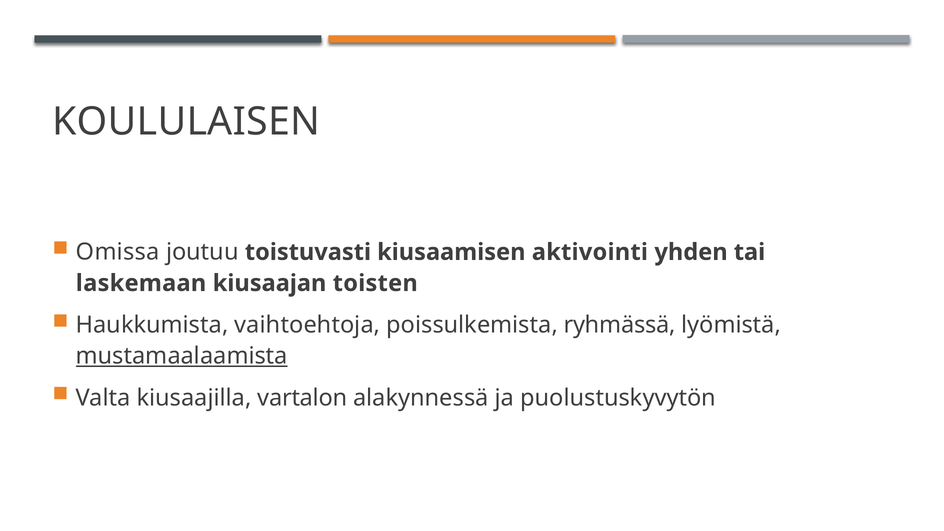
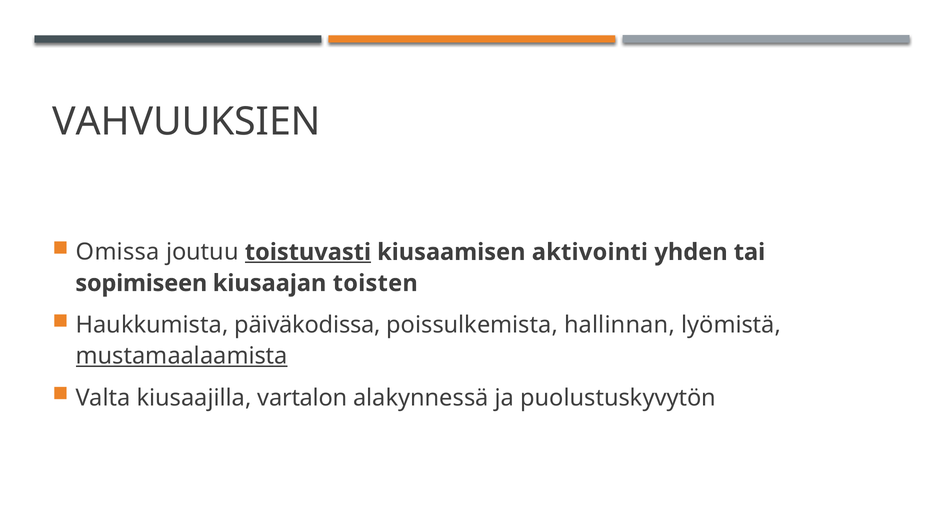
KOULULAISEN: KOULULAISEN -> VAHVUUKSIEN
toistuvasti underline: none -> present
laskemaan: laskemaan -> sopimiseen
vaihtoehtoja: vaihtoehtoja -> päiväkodissa
ryhmässä: ryhmässä -> hallinnan
